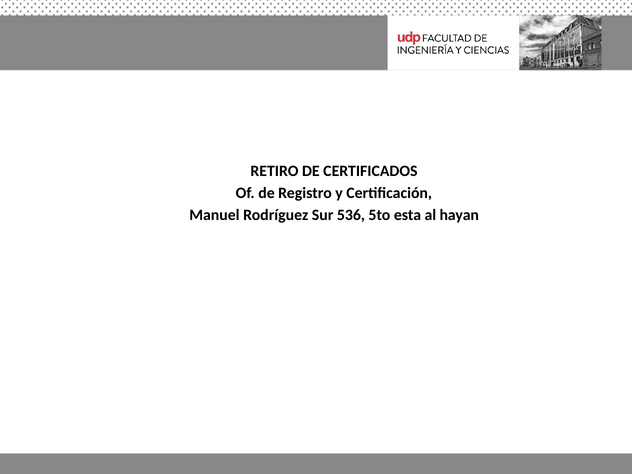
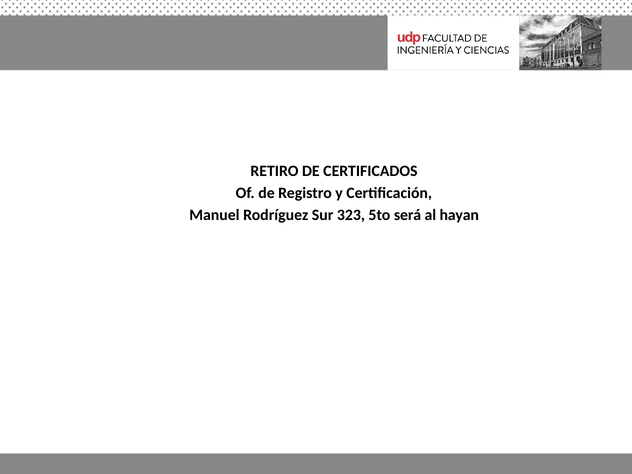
536: 536 -> 323
esta: esta -> será
